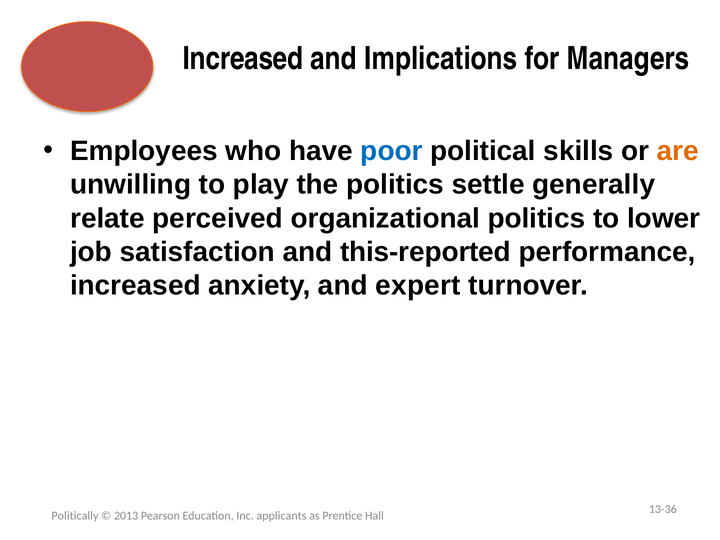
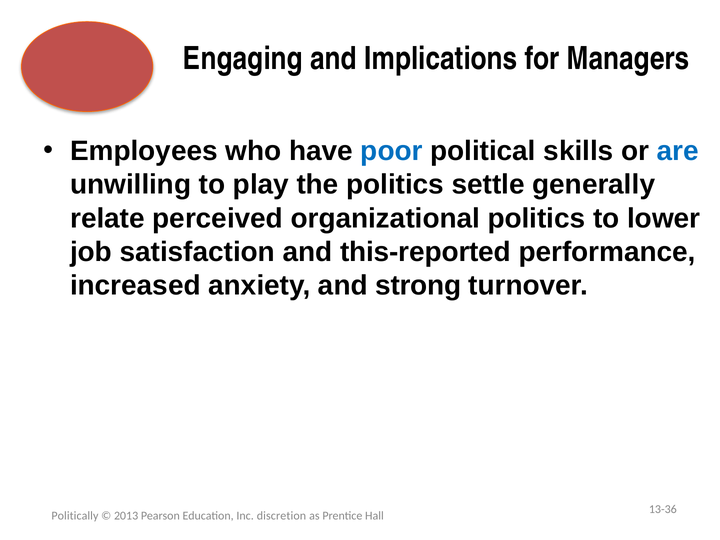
Increased at (243, 59): Increased -> Engaging
are colour: orange -> blue
expert: expert -> strong
applicants: applicants -> discretion
